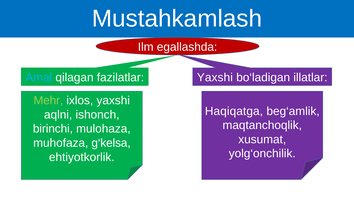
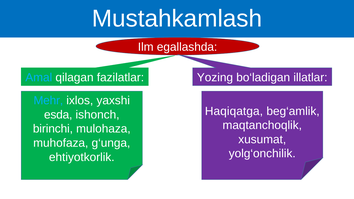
fazilatlar Yaxshi: Yaxshi -> Yozing
Mehr colour: light green -> light blue
aqlni: aqlni -> esda
g‘kelsa: g‘kelsa -> g‘unga
